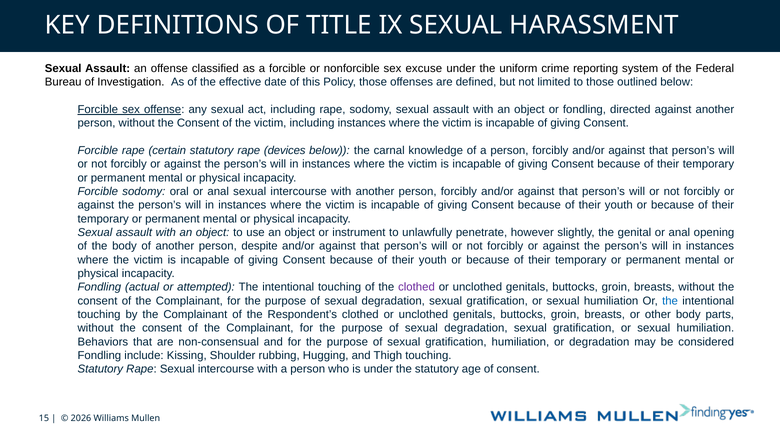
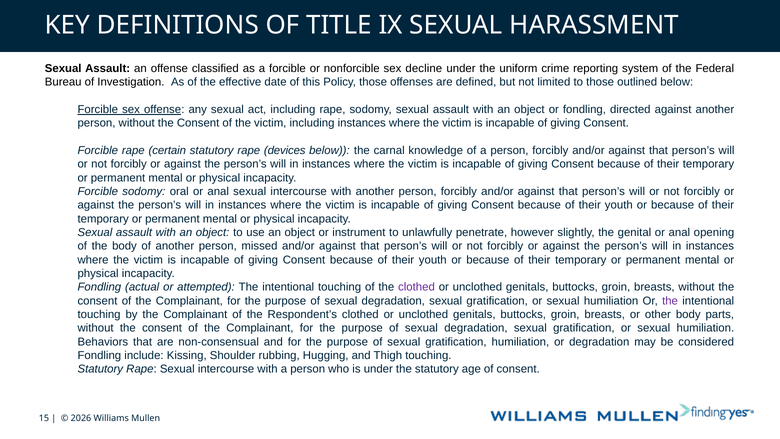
excuse: excuse -> decline
despite: despite -> missed
the at (670, 301) colour: blue -> purple
